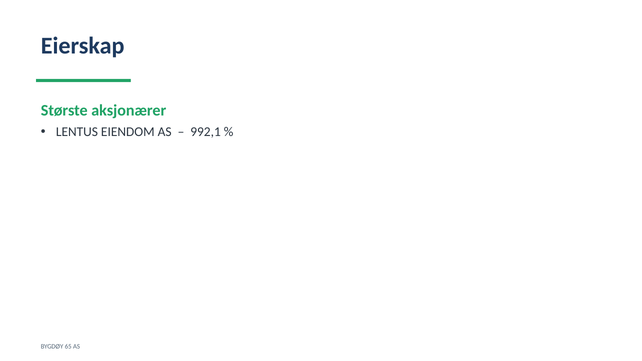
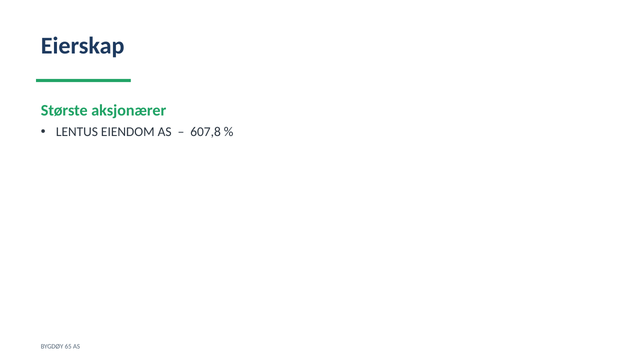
992,1: 992,1 -> 607,8
